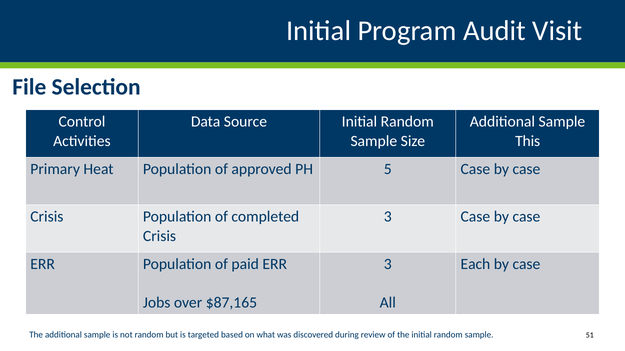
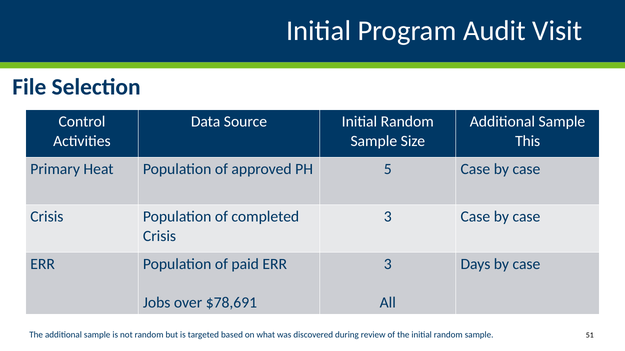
Each: Each -> Days
$87,165: $87,165 -> $78,691
